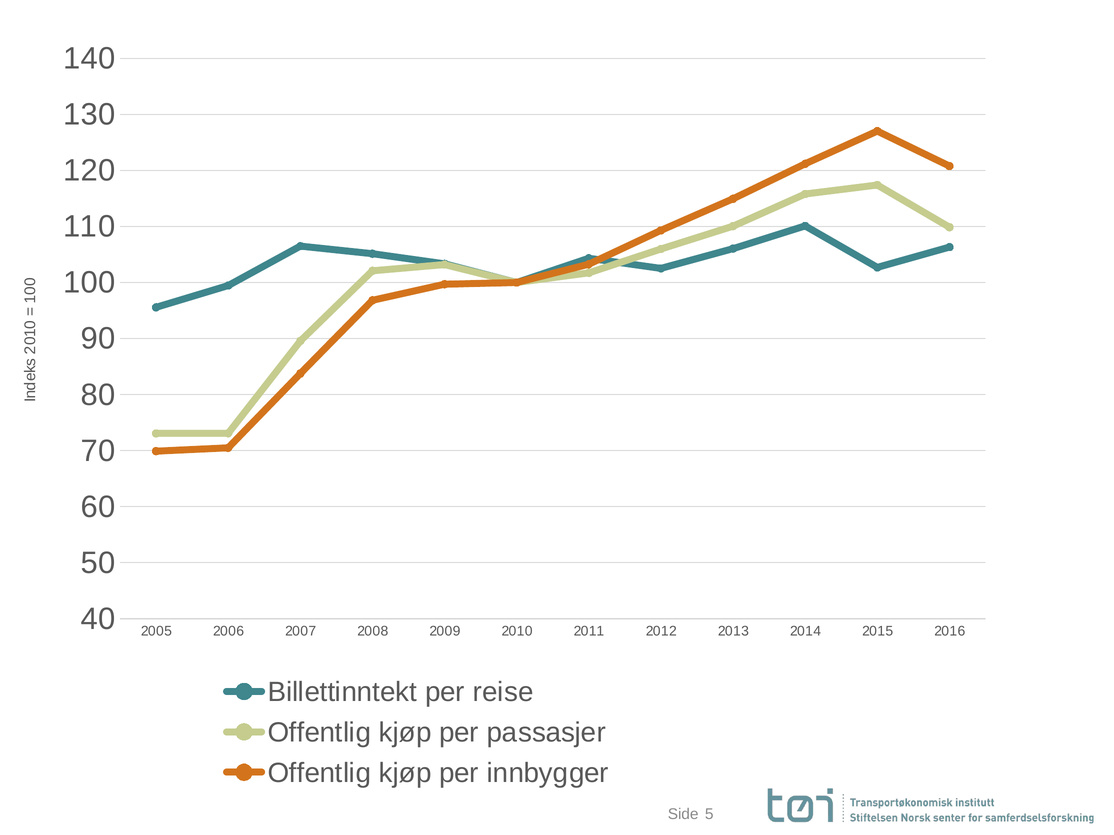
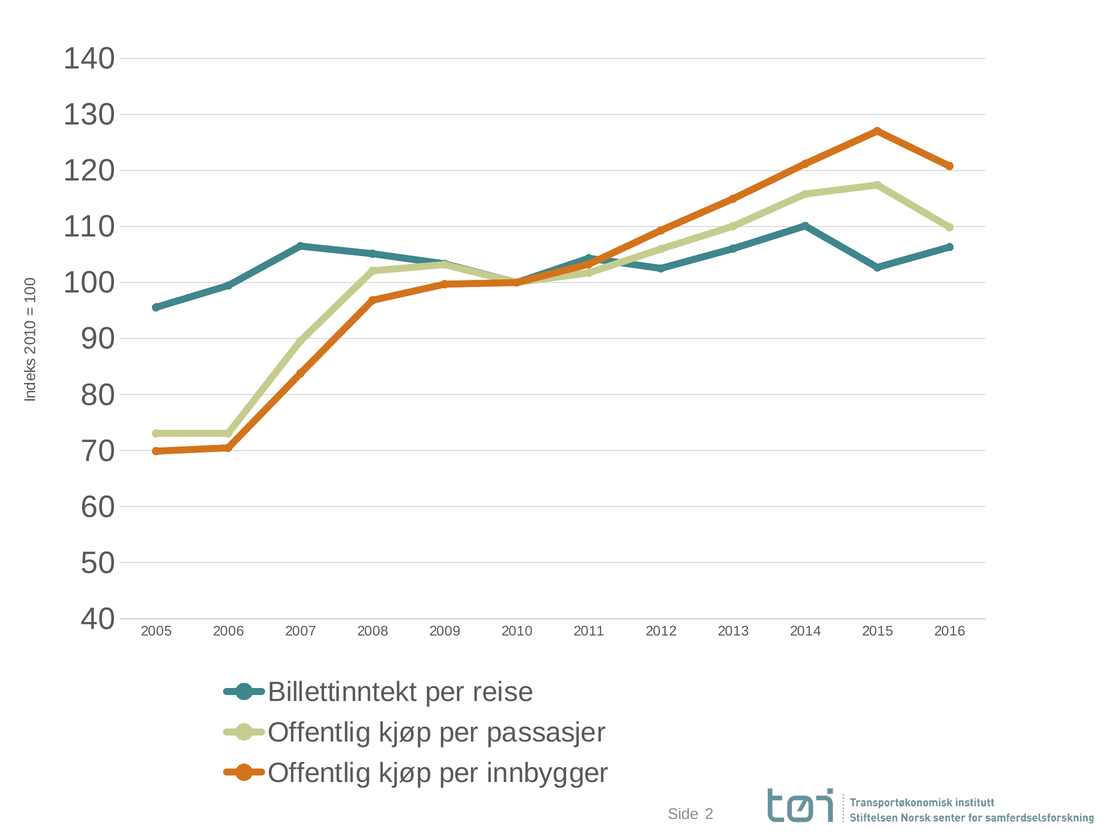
5 at (709, 815): 5 -> 2
